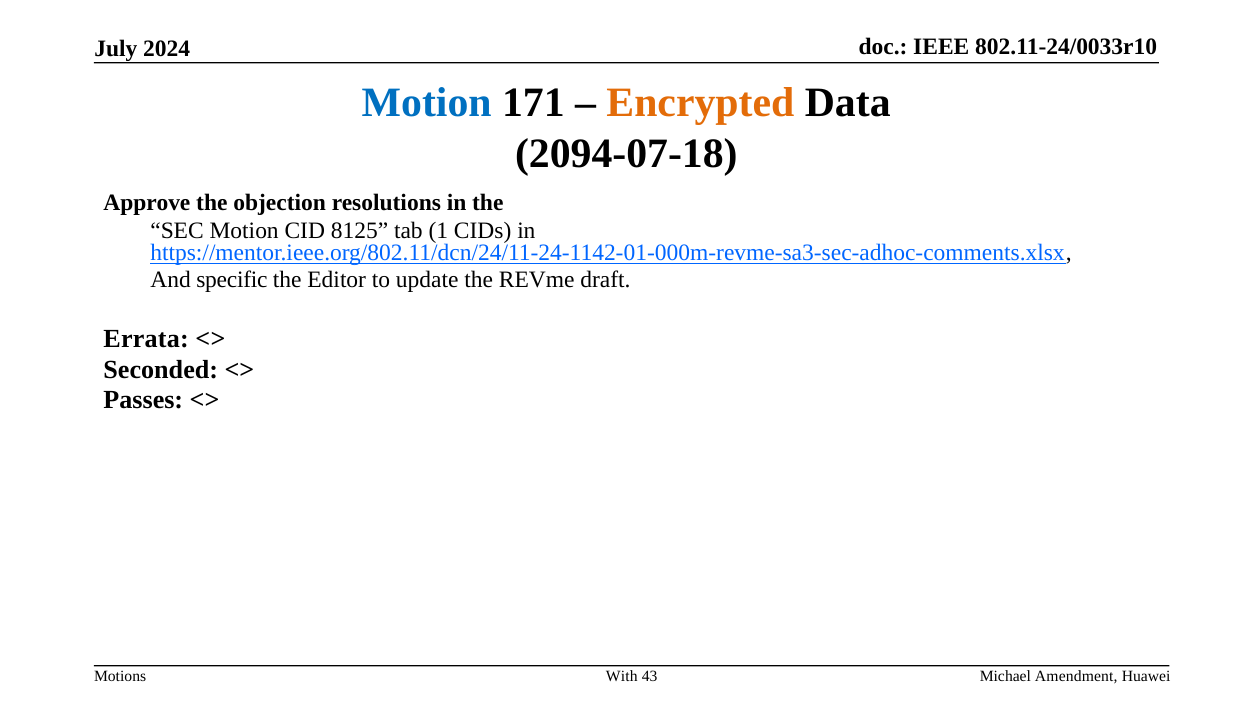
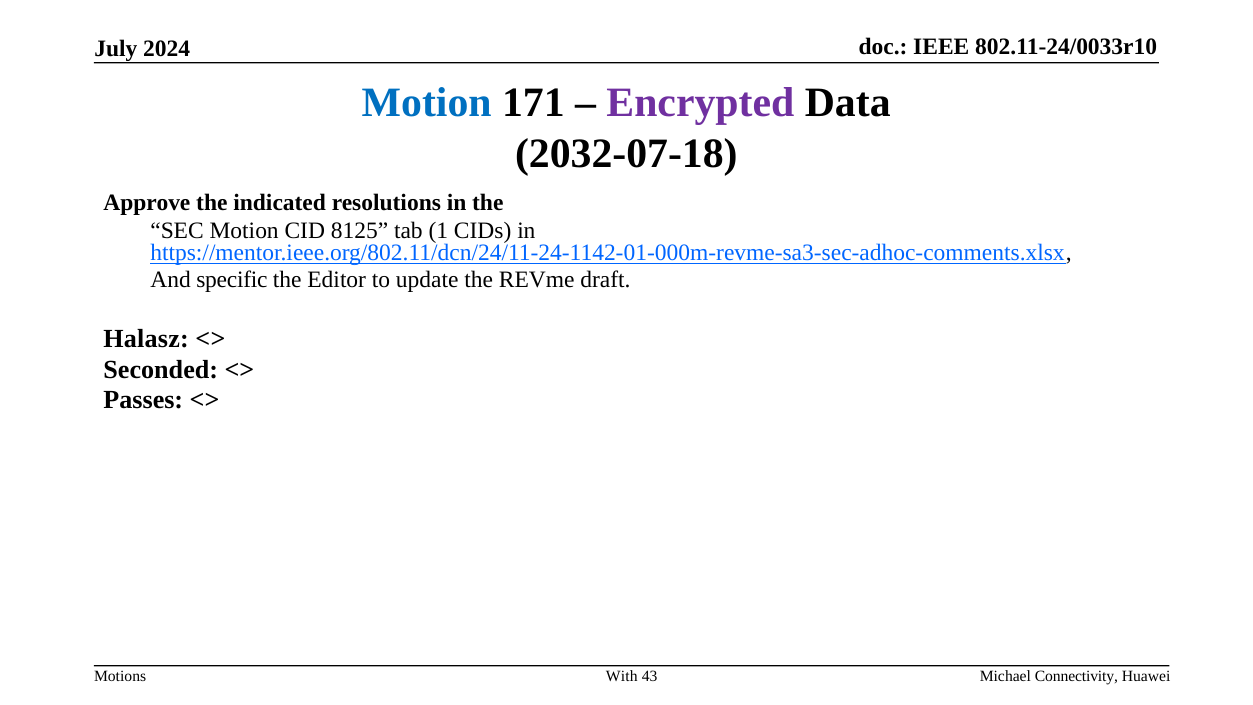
Encrypted colour: orange -> purple
2094-07-18: 2094-07-18 -> 2032-07-18
objection: objection -> indicated
Errata: Errata -> Halasz
Amendment: Amendment -> Connectivity
